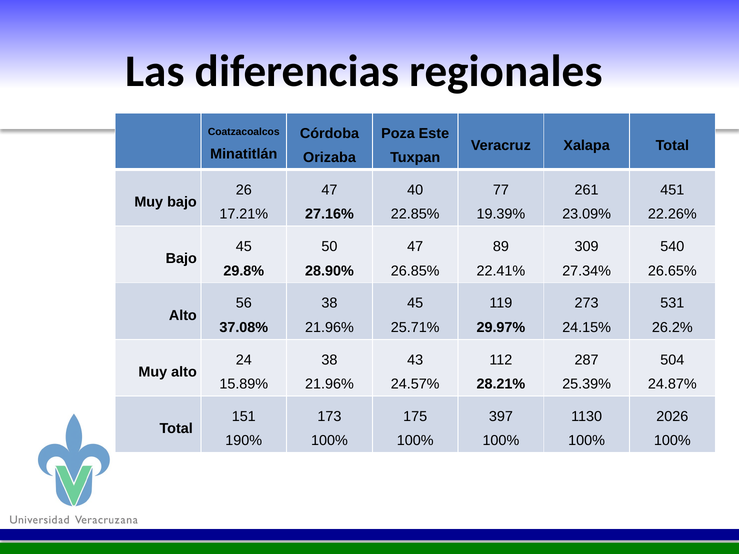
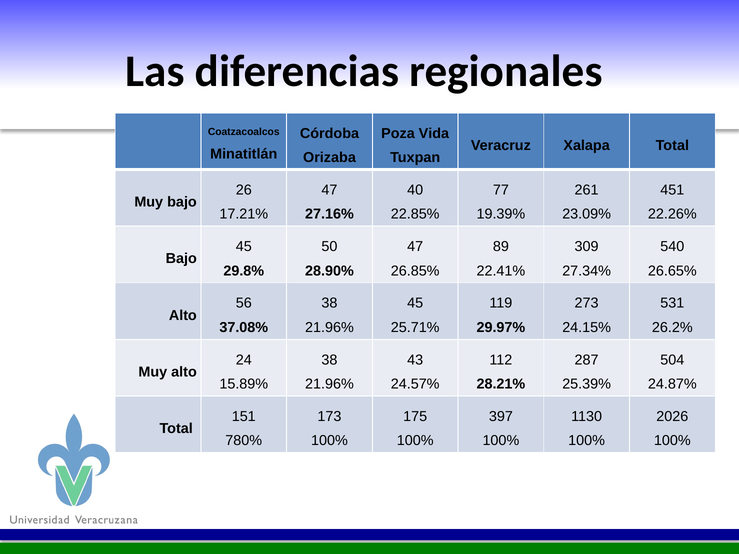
Este: Este -> Vida
190%: 190% -> 780%
